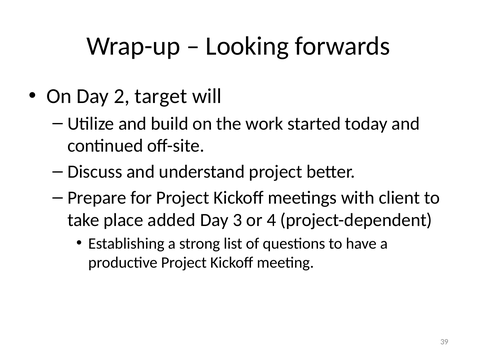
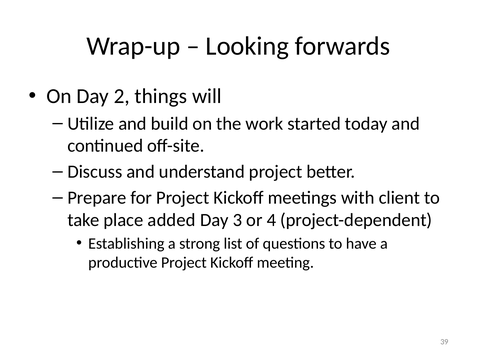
target: target -> things
